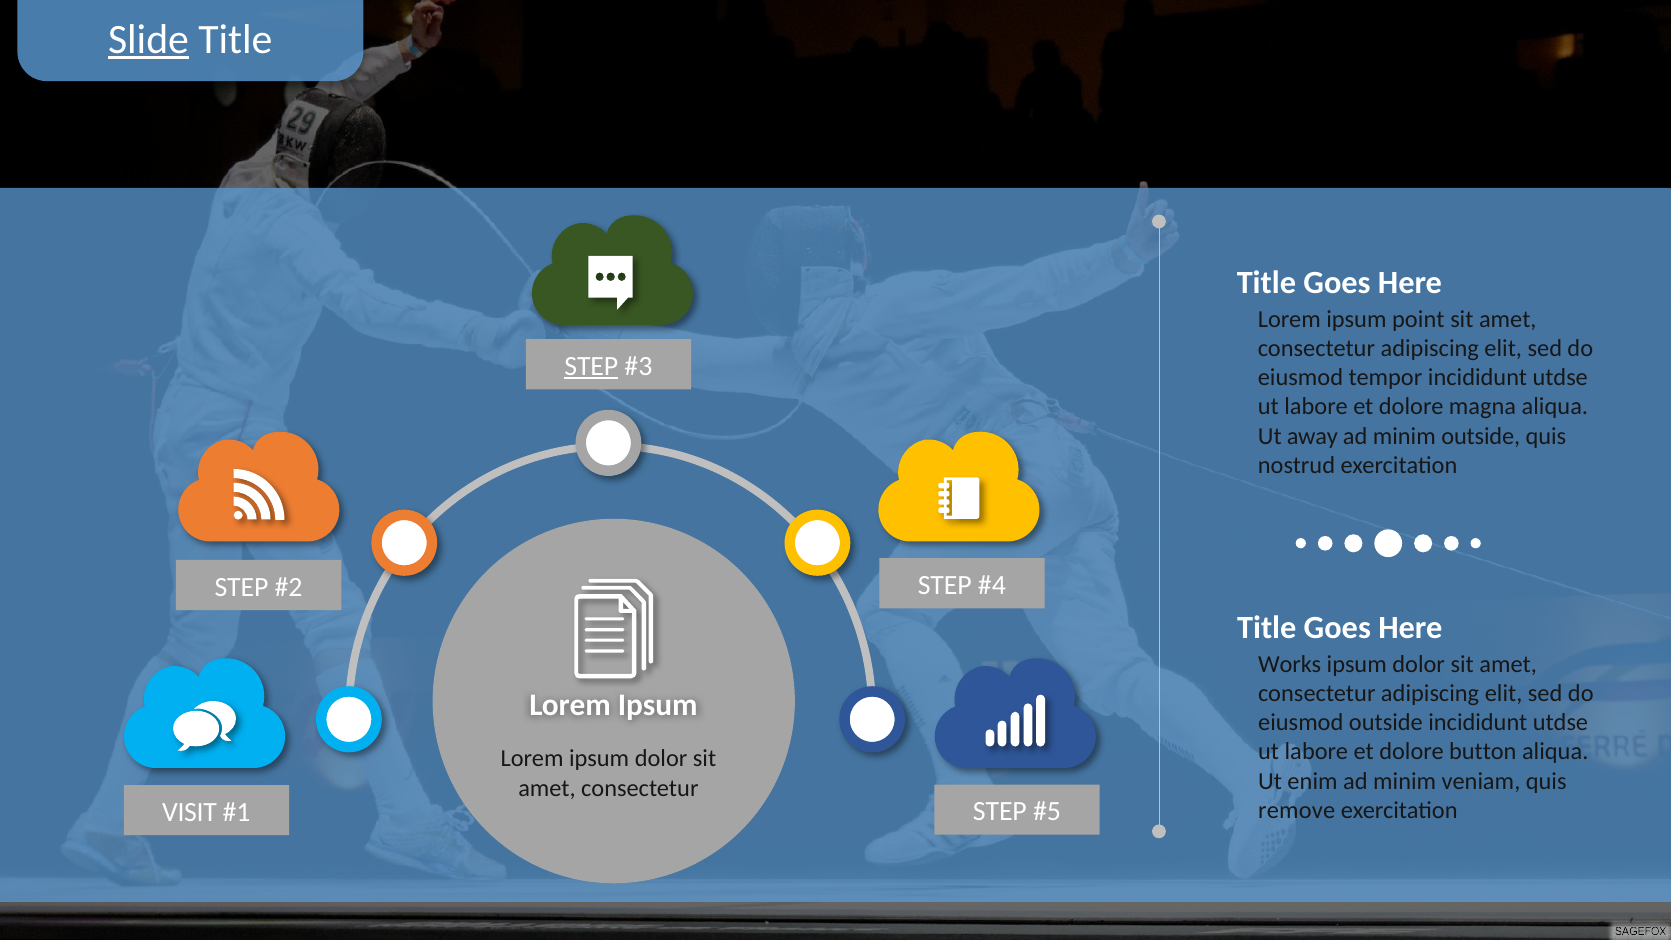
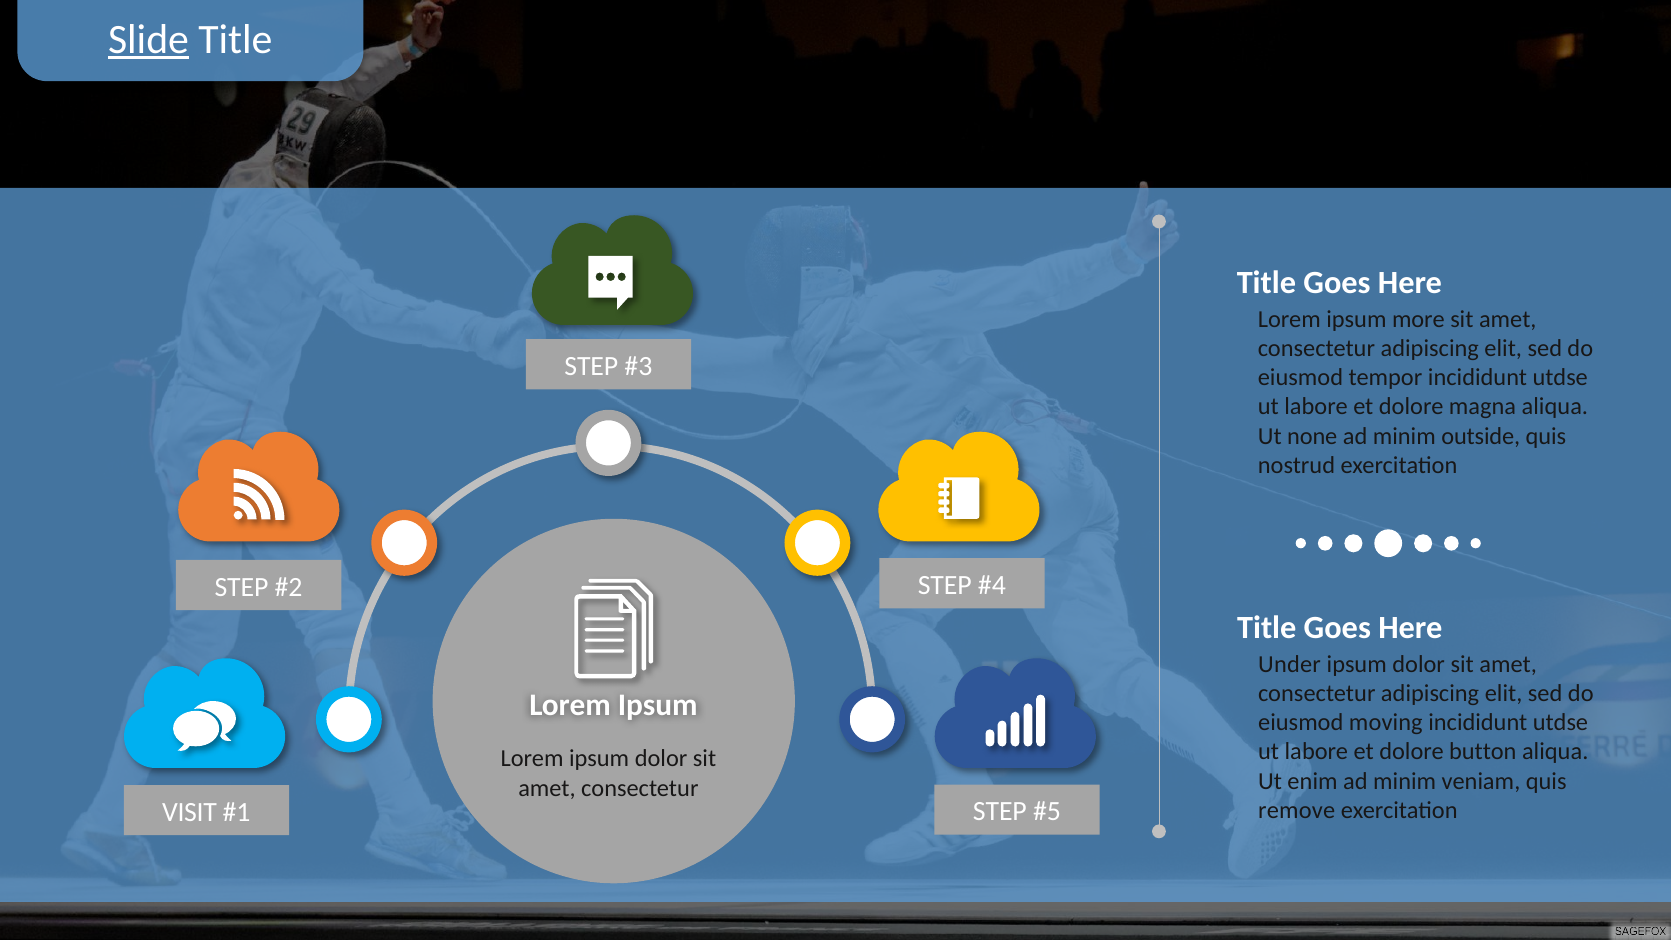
point: point -> more
STEP at (591, 366) underline: present -> none
away: away -> none
Works: Works -> Under
eiusmod outside: outside -> moving
